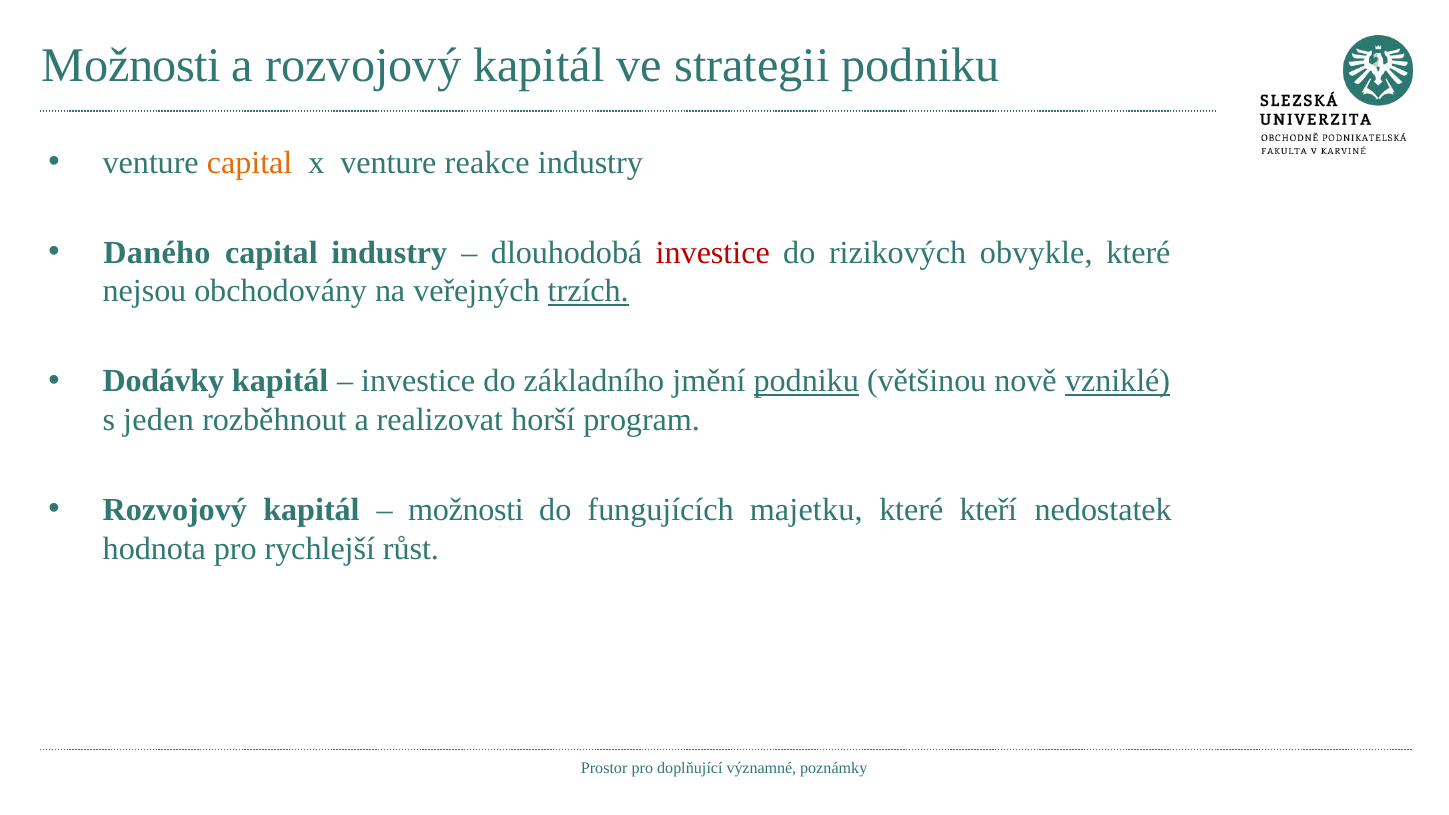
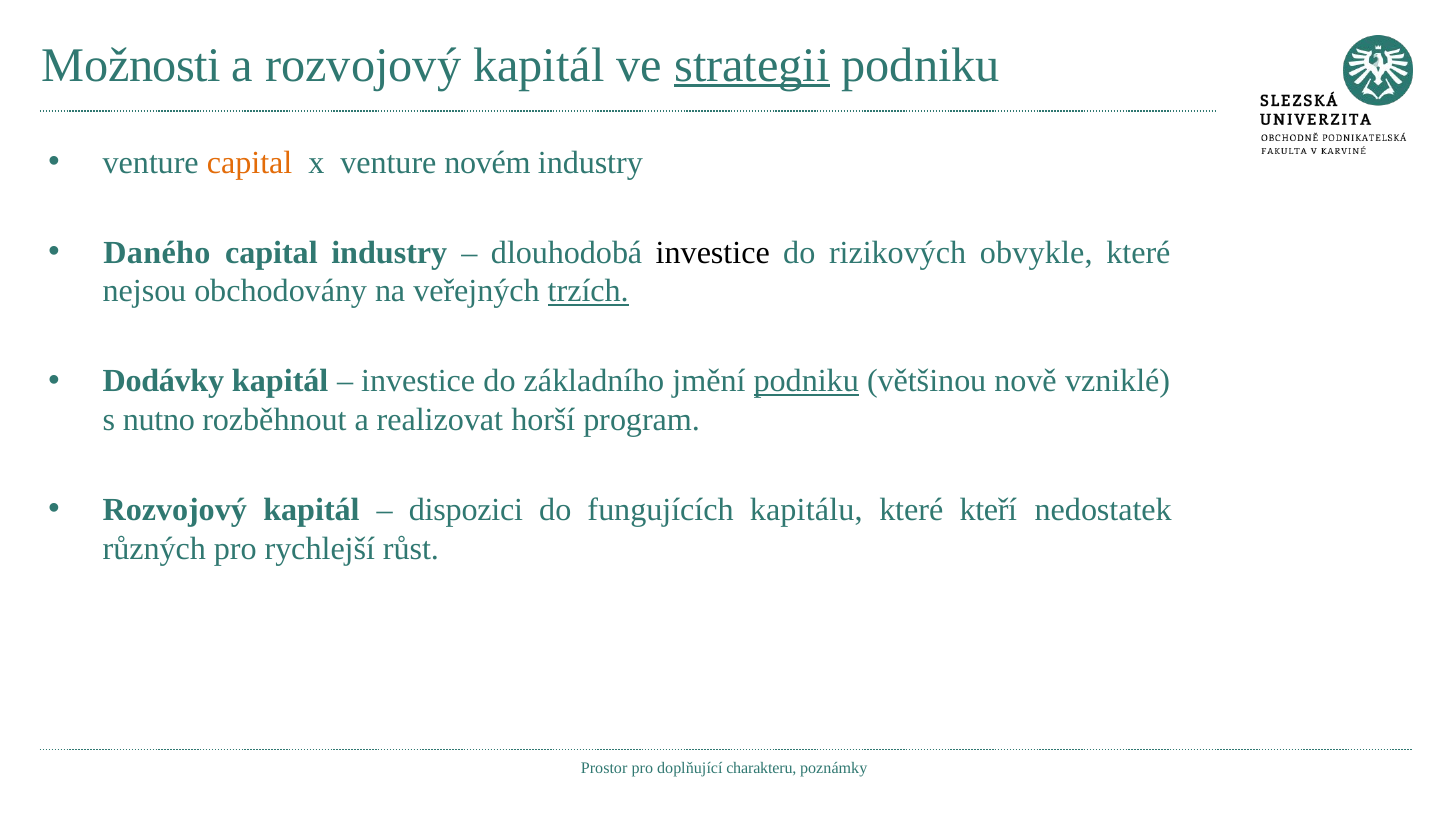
strategii underline: none -> present
reakce: reakce -> novém
investice at (713, 253) colour: red -> black
vzniklé underline: present -> none
jeden: jeden -> nutno
možnosti at (466, 510): možnosti -> dispozici
majetku: majetku -> kapitálu
hodnota: hodnota -> různých
významné: významné -> charakteru
